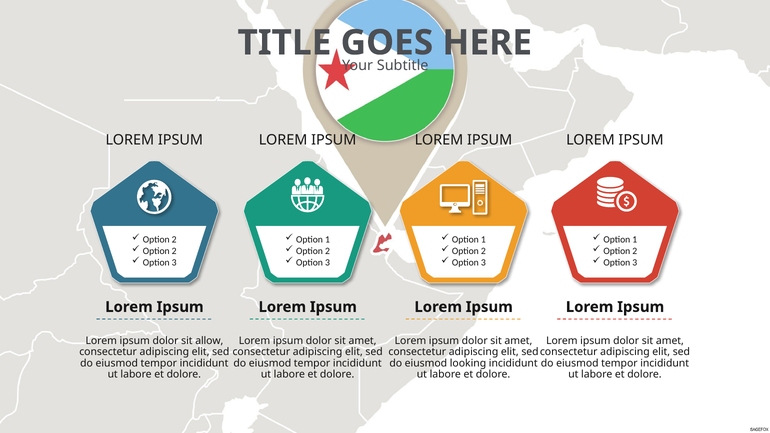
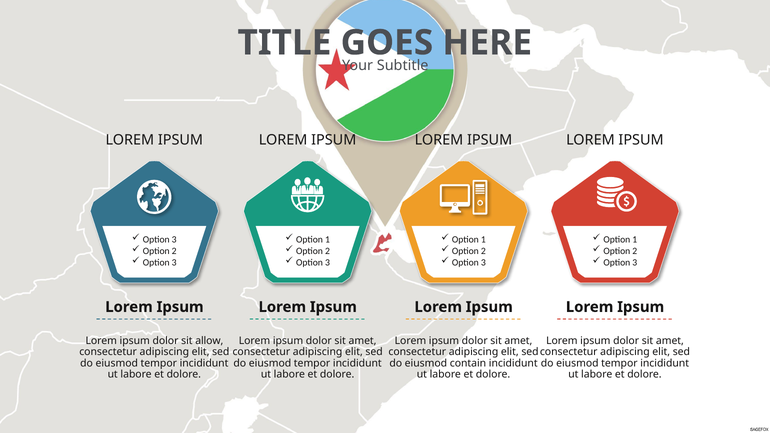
2 at (174, 240): 2 -> 3
looking: looking -> contain
